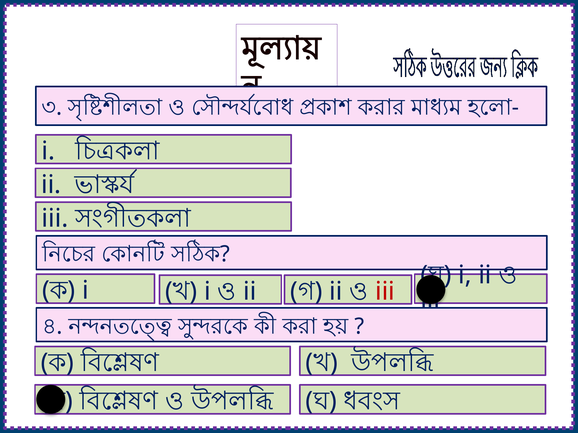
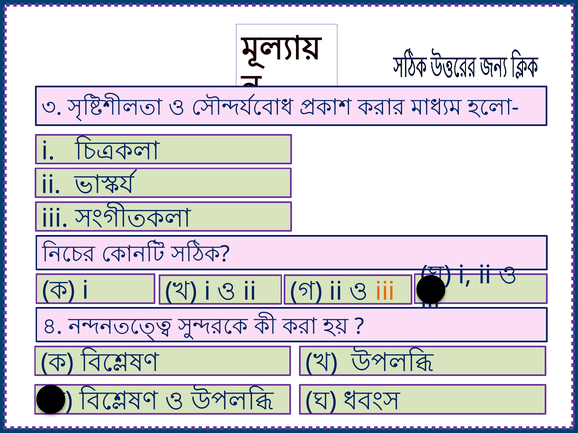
iii at (385, 292) colour: red -> orange
